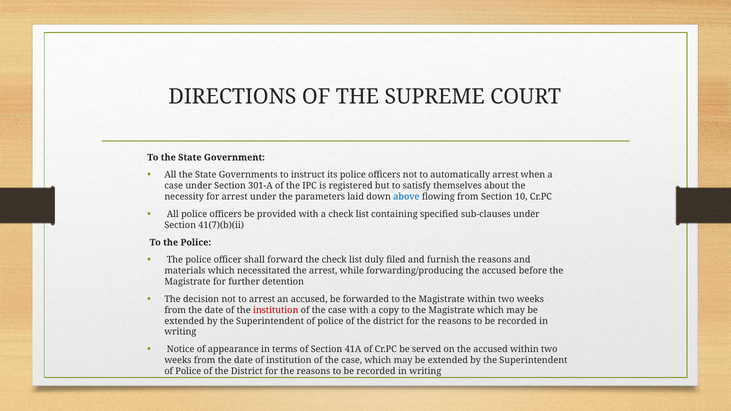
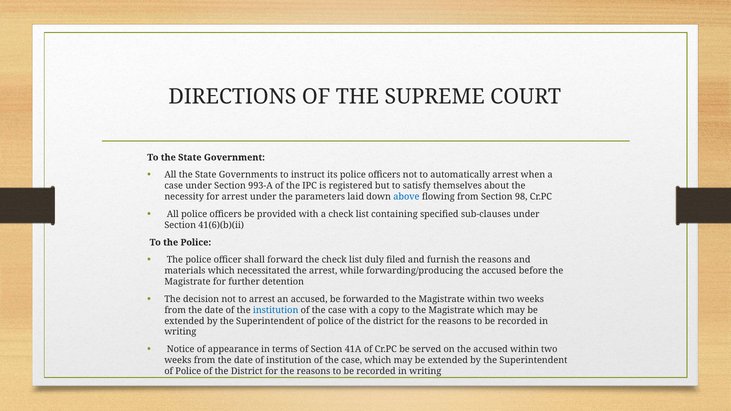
301-A: 301-A -> 993-A
10: 10 -> 98
41(7)(b)(ii: 41(7)(b)(ii -> 41(6)(b)(ii
institution at (276, 310) colour: red -> blue
